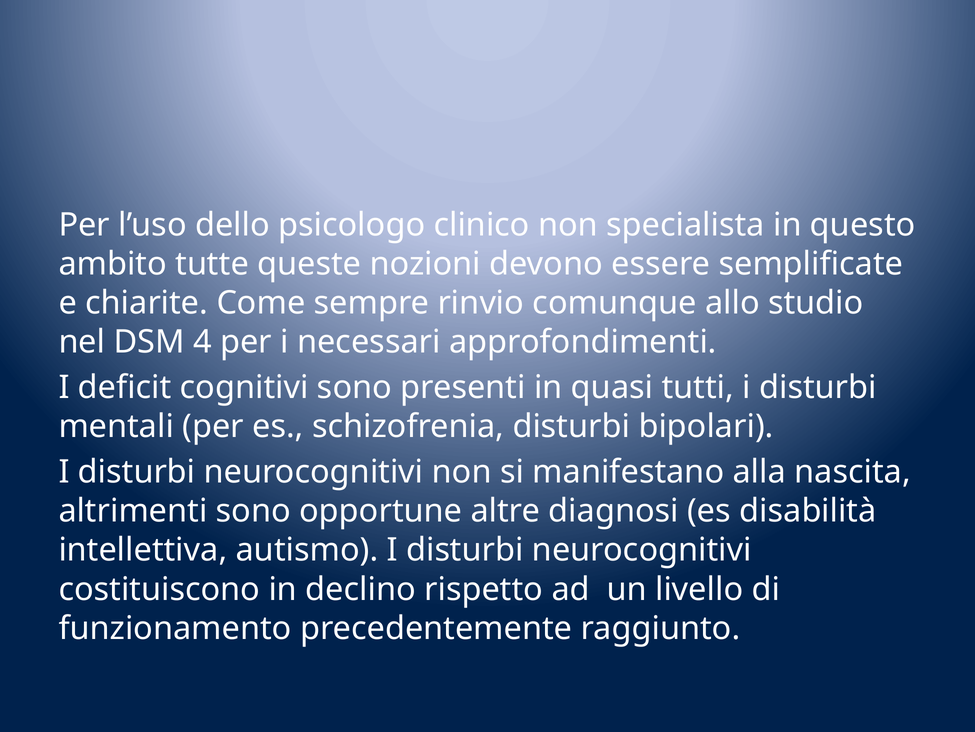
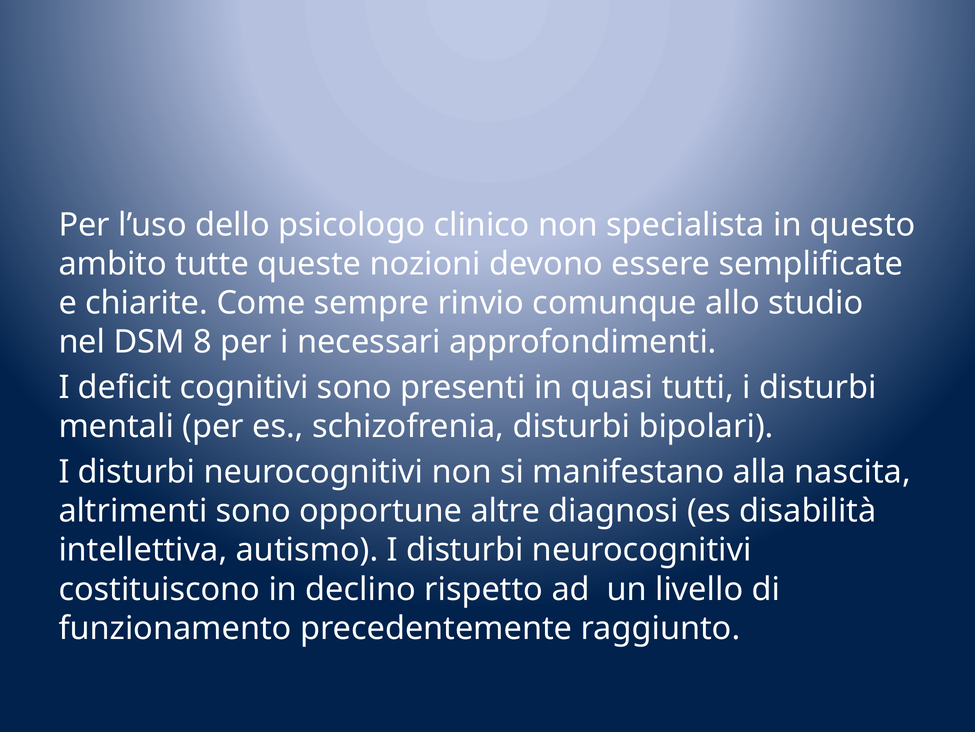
4: 4 -> 8
